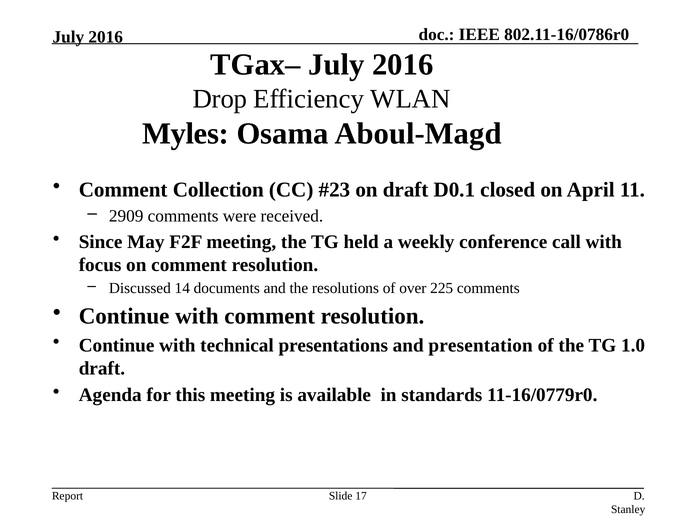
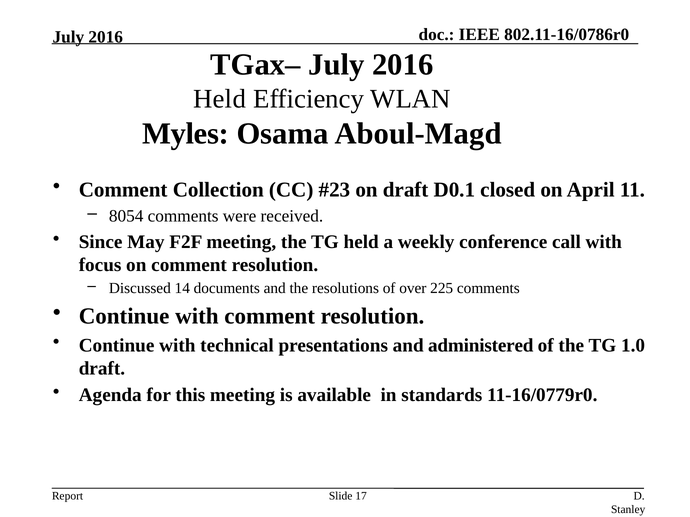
Drop at (220, 99): Drop -> Held
2909: 2909 -> 8054
presentation: presentation -> administered
